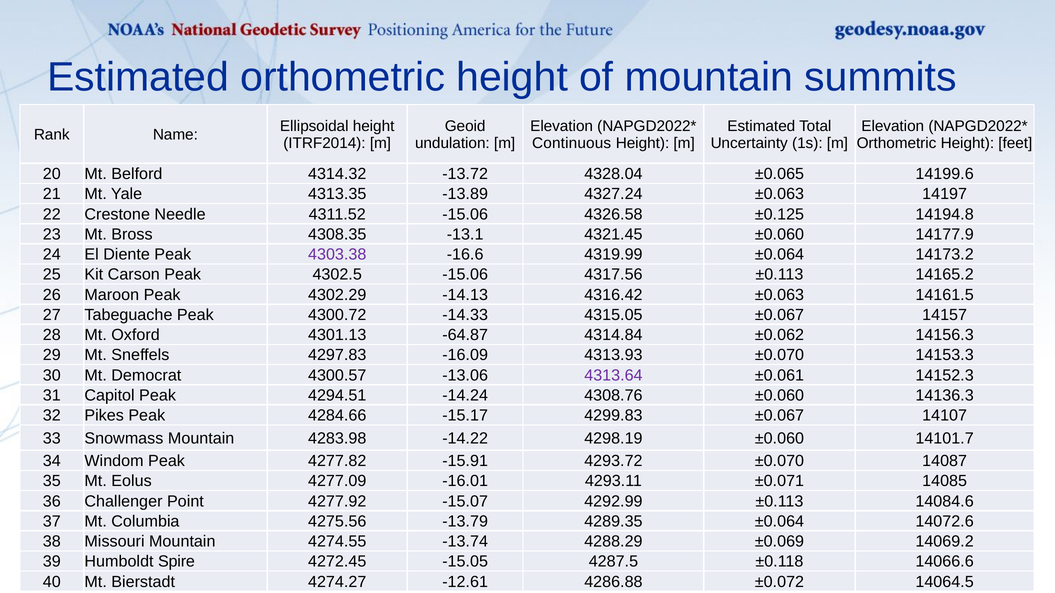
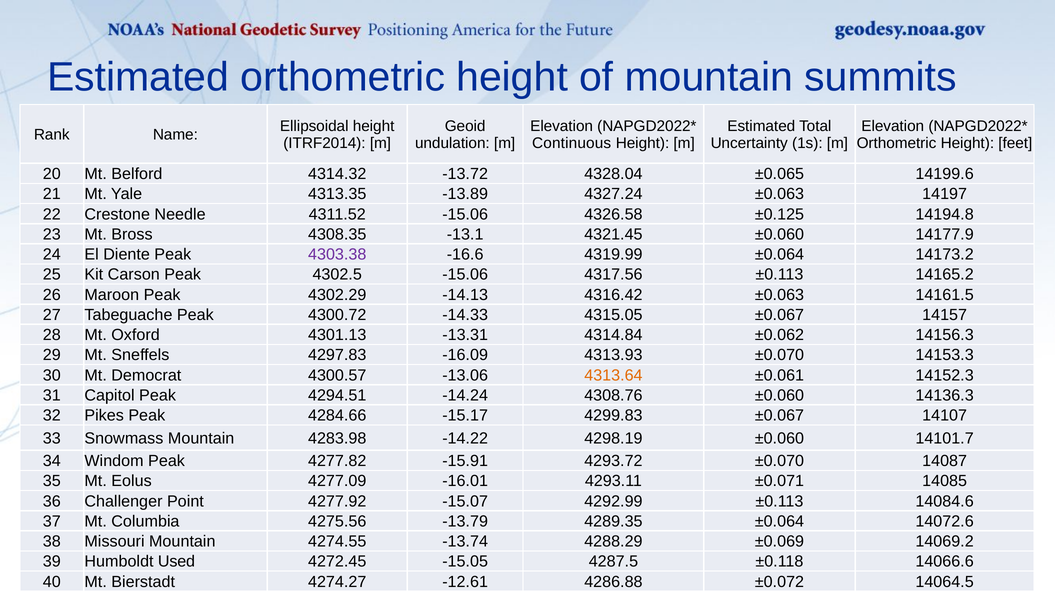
-64.87: -64.87 -> -13.31
4313.64 colour: purple -> orange
Spire: Spire -> Used
